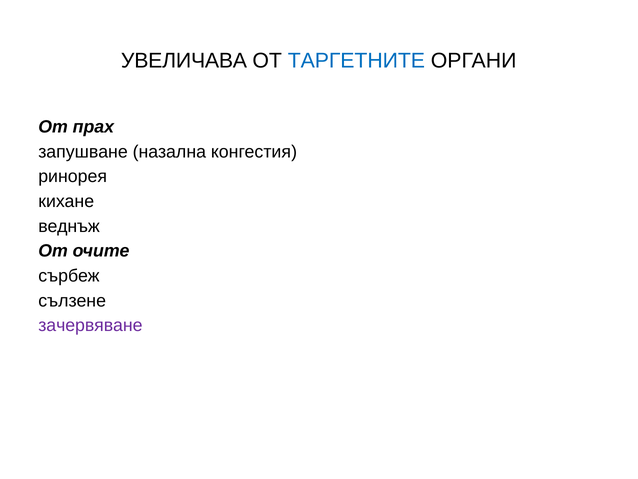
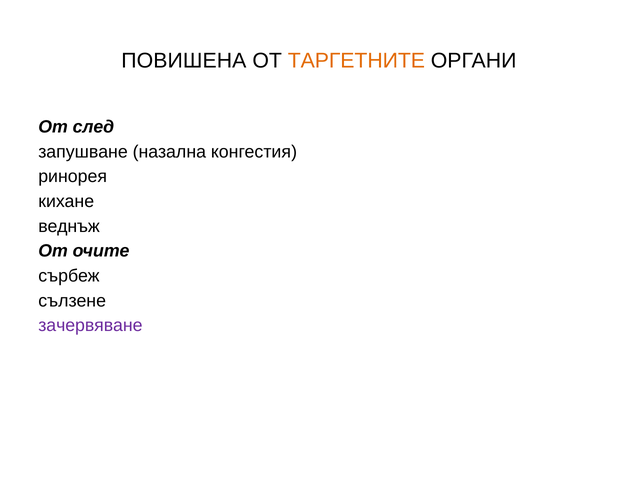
УВЕЛИЧАВА: УВЕЛИЧАВА -> ПОВИШЕНА
ТАРГЕТНИТЕ colour: blue -> orange
прах: прах -> след
